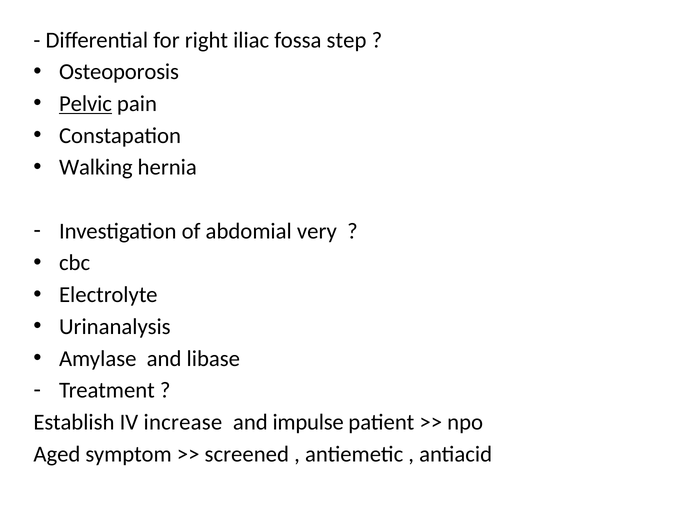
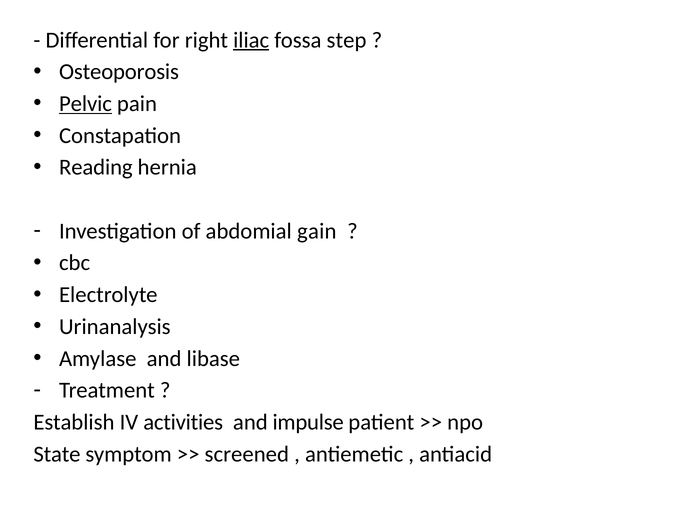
iliac underline: none -> present
Walking: Walking -> Reading
very: very -> gain
increase: increase -> activities
Aged: Aged -> State
